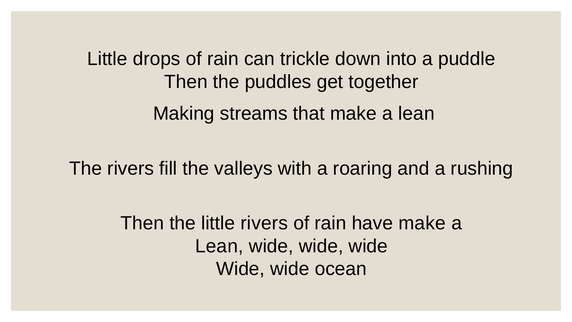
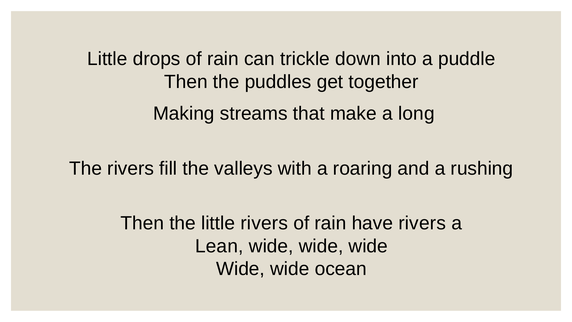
that make a lean: lean -> long
have make: make -> rivers
